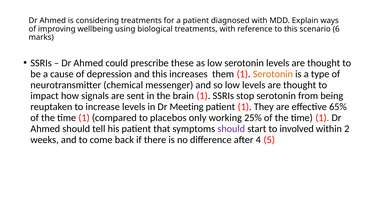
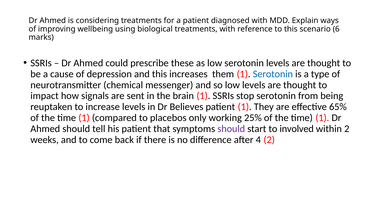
Serotonin at (273, 74) colour: orange -> blue
Meeting: Meeting -> Believes
4 5: 5 -> 2
